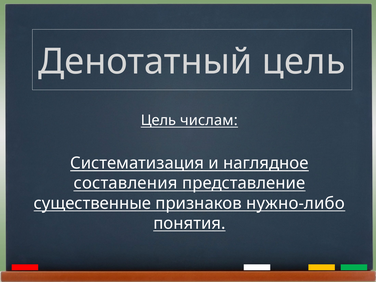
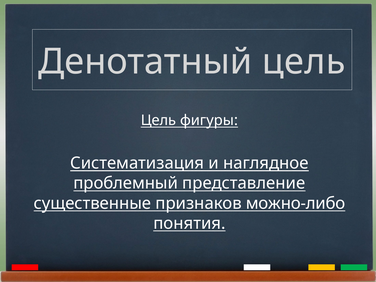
числам: числам -> фигуры
составления: составления -> проблемный
нужно-либо: нужно-либо -> можно-либо
